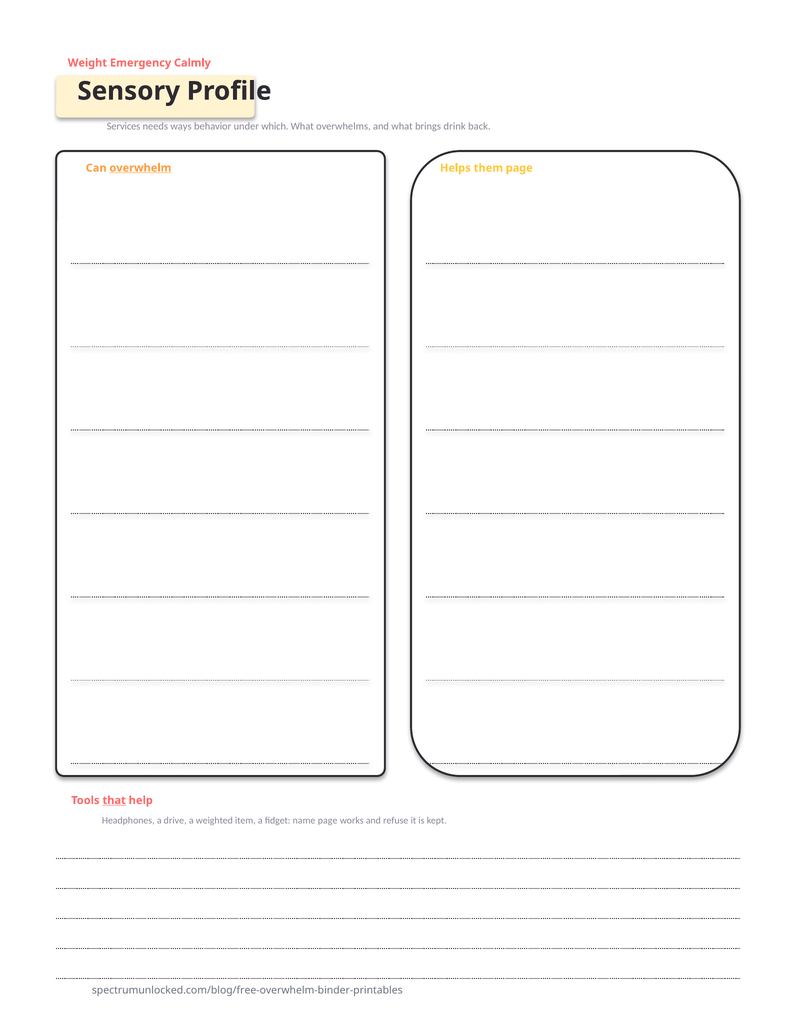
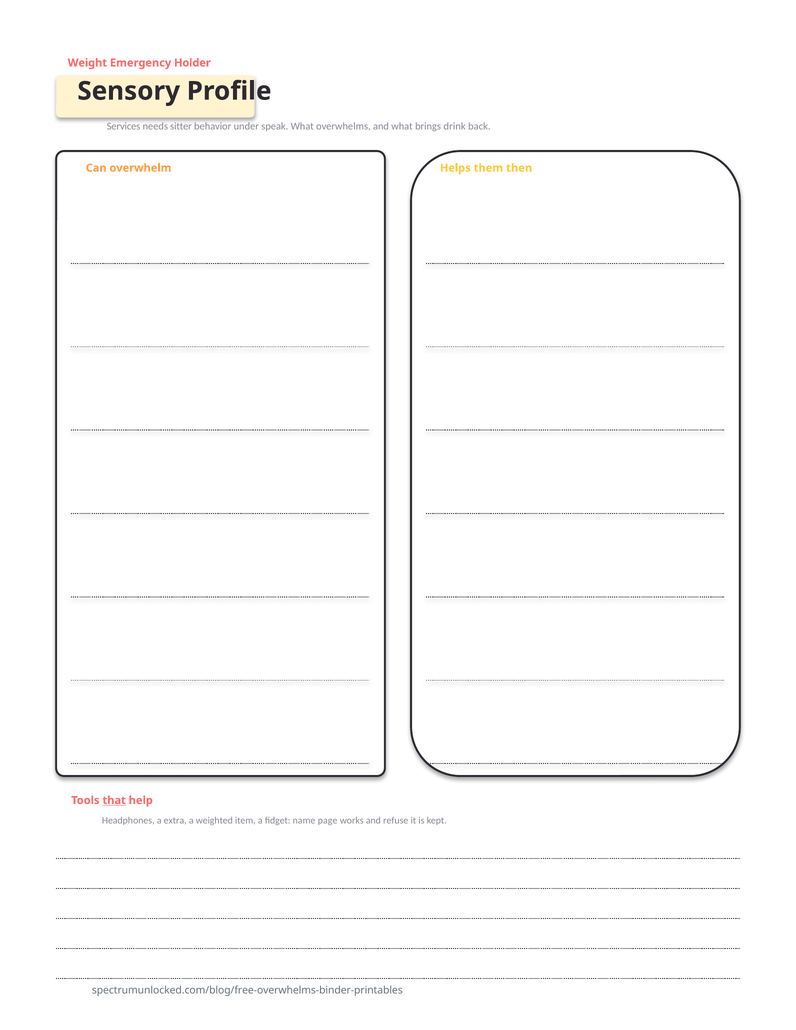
Calmly: Calmly -> Holder
ways: ways -> sitter
which: which -> speak
overwhelm underline: present -> none
them page: page -> then
drive: drive -> extra
spectrumunlocked.com/blog/free-overwhelm-binder-printables: spectrumunlocked.com/blog/free-overwhelm-binder-printables -> spectrumunlocked.com/blog/free-overwhelms-binder-printables
